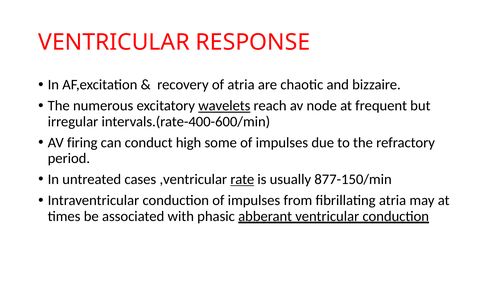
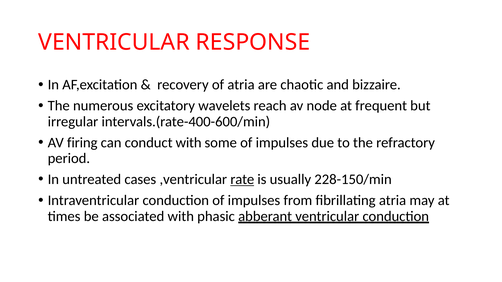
wavelets underline: present -> none
conduct high: high -> with
877-150/min: 877-150/min -> 228-150/min
